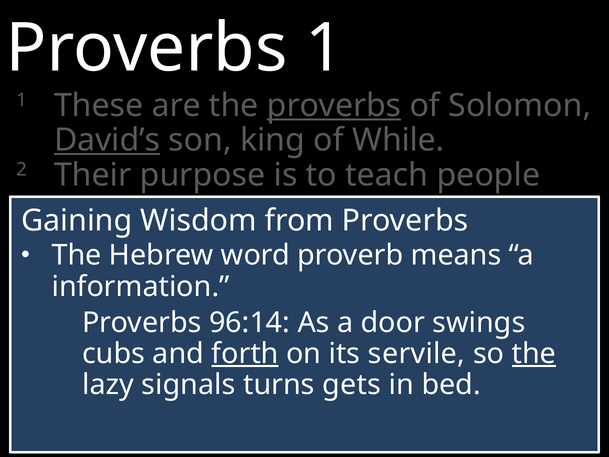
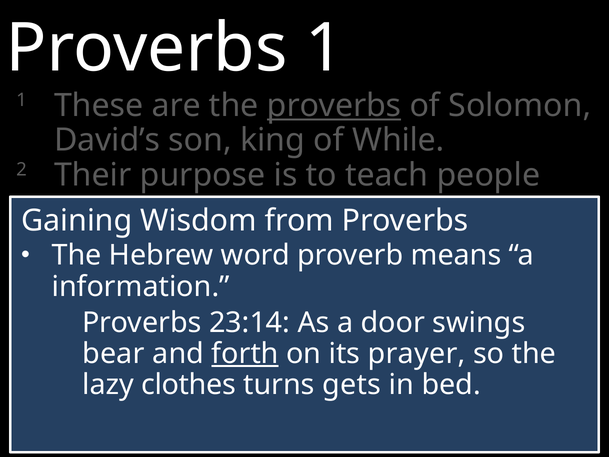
David’s underline: present -> none
96:14: 96:14 -> 23:14
cubs: cubs -> bear
servile: servile -> prayer
the at (534, 354) underline: present -> none
signals: signals -> clothes
